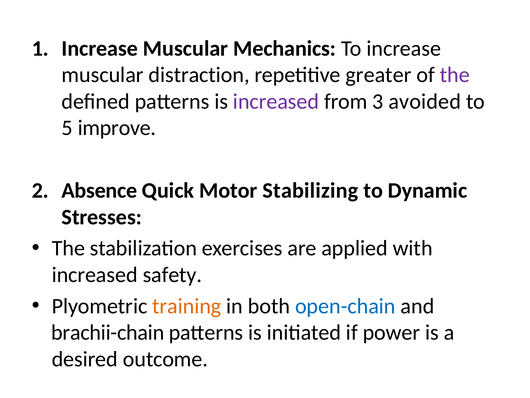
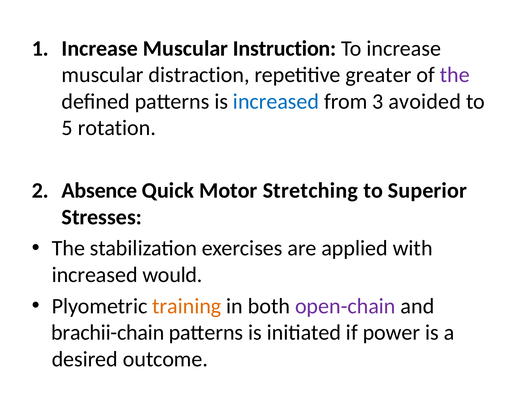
Mechanics: Mechanics -> Instruction
increased at (276, 101) colour: purple -> blue
improve: improve -> rotation
Stabilizing: Stabilizing -> Stretching
Dynamic: Dynamic -> Superior
safety: safety -> would
open-chain colour: blue -> purple
